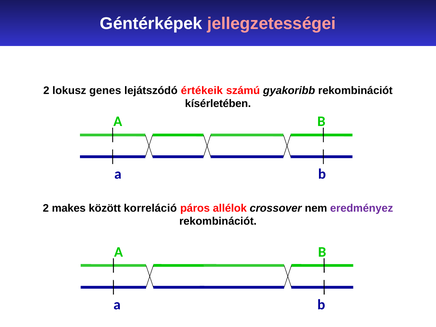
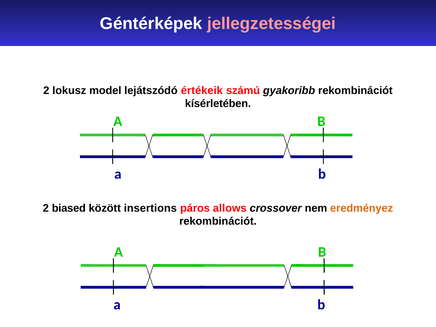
genes: genes -> model
makes: makes -> biased
korreláció: korreláció -> insertions
allélok: allélok -> allows
eredményez colour: purple -> orange
